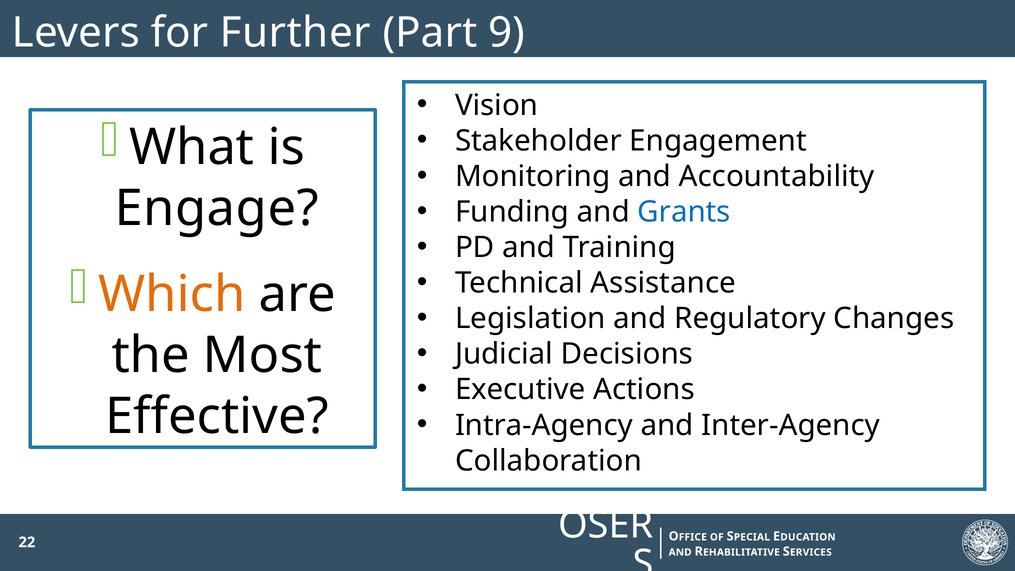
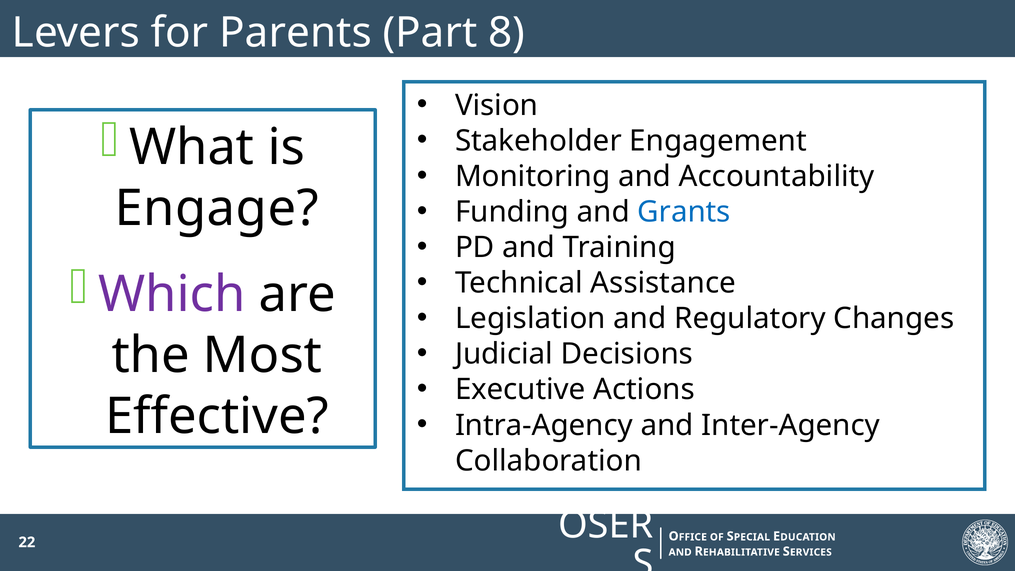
Further: Further -> Parents
9: 9 -> 8
Which colour: orange -> purple
